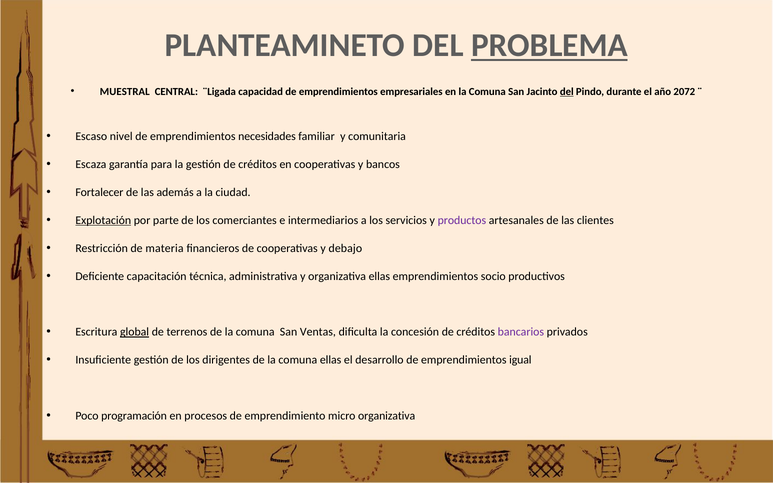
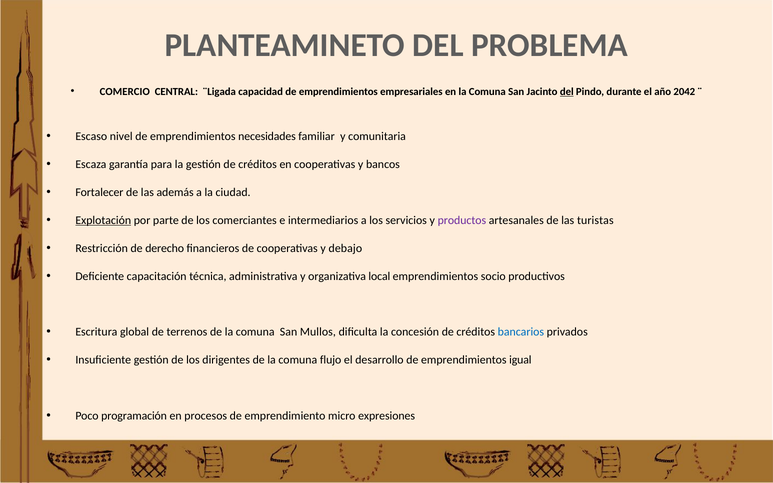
PROBLEMA underline: present -> none
MUESTRAL: MUESTRAL -> COMERCIO
2072: 2072 -> 2042
clientes: clientes -> turistas
materia: materia -> derecho
organizativa ellas: ellas -> local
global underline: present -> none
Ventas: Ventas -> Mullos
bancarios colour: purple -> blue
comuna ellas: ellas -> flujo
micro organizativa: organizativa -> expresiones
